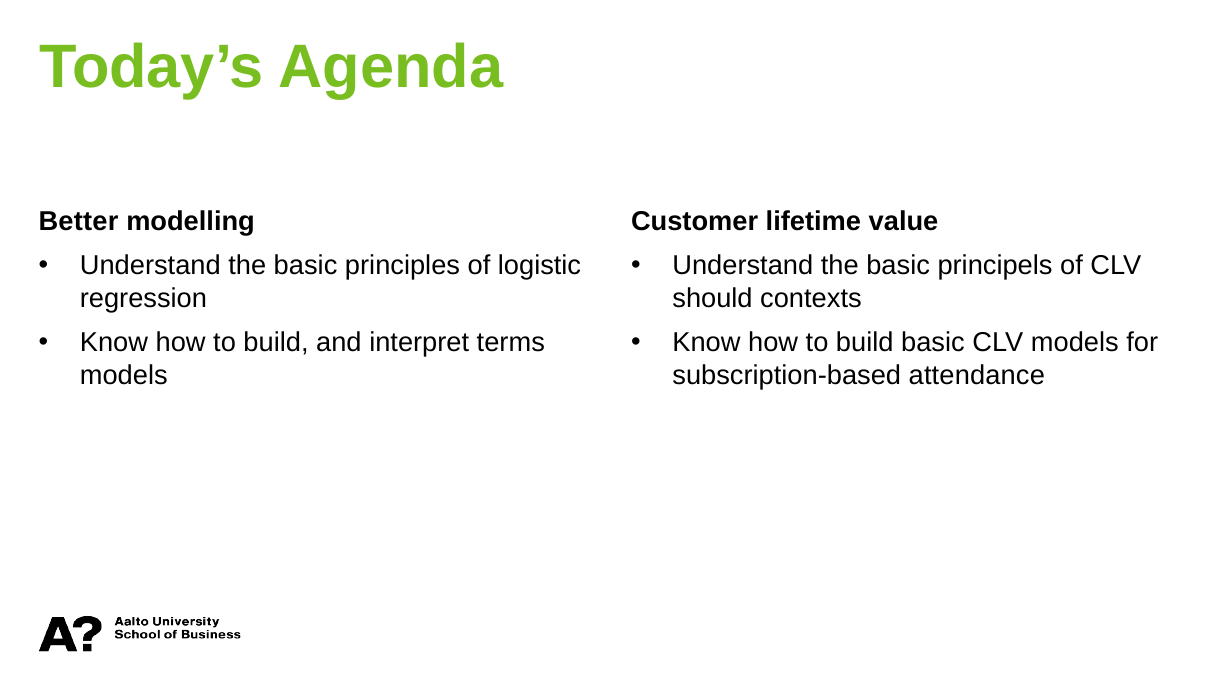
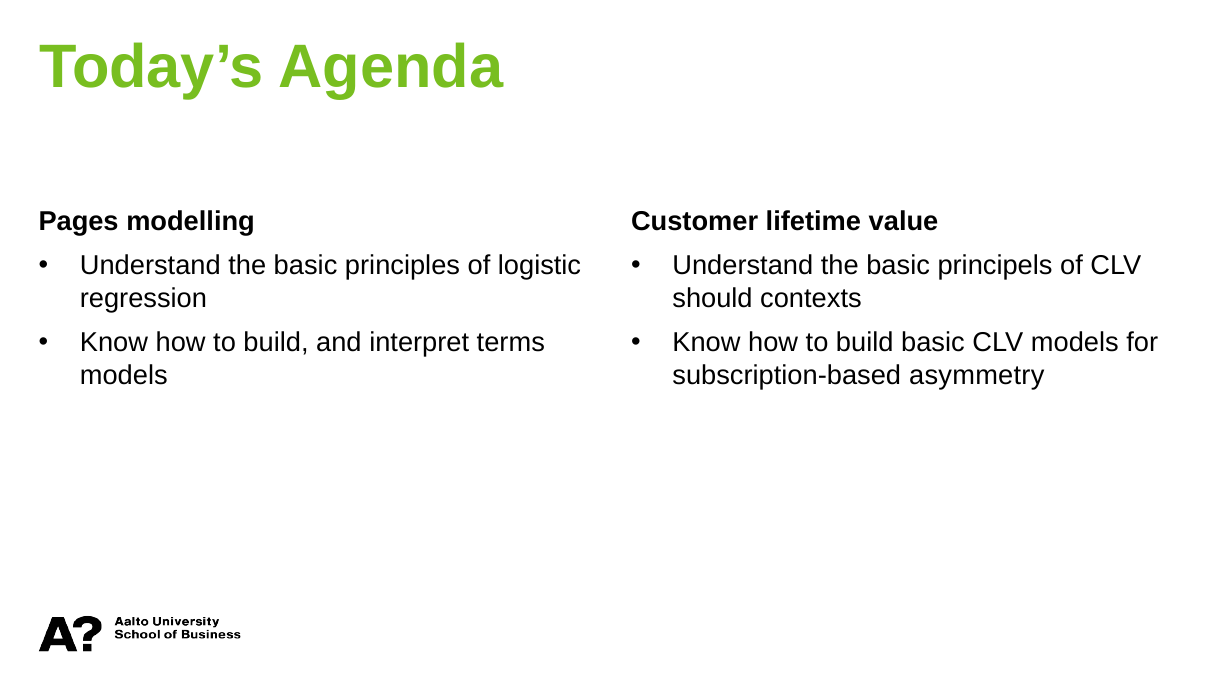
Better: Better -> Pages
attendance: attendance -> asymmetry
